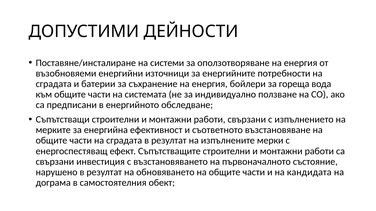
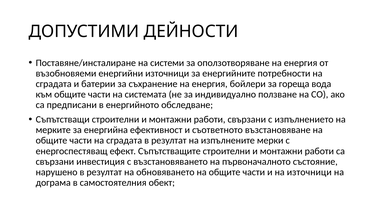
на кандидата: кандидата -> източници
